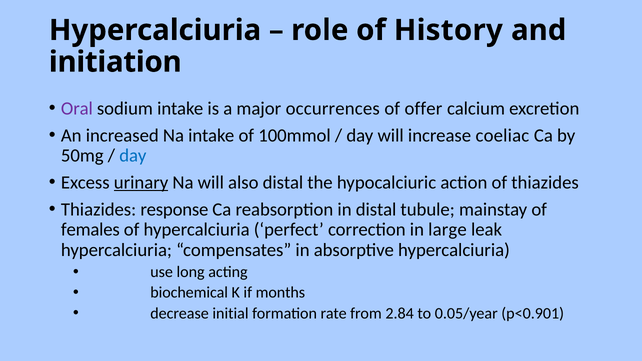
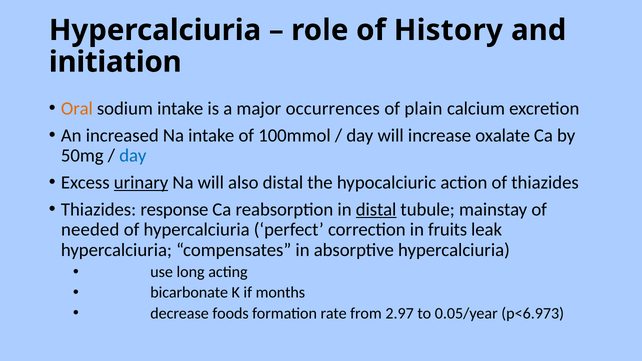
Oral colour: purple -> orange
offer: offer -> plain
coeliac: coeliac -> oxalate
distal at (376, 210) underline: none -> present
females: females -> needed
large: large -> fruits
biochemical: biochemical -> bicarbonate
initial: initial -> foods
2.84: 2.84 -> 2.97
p<0.901: p<0.901 -> p<6.973
